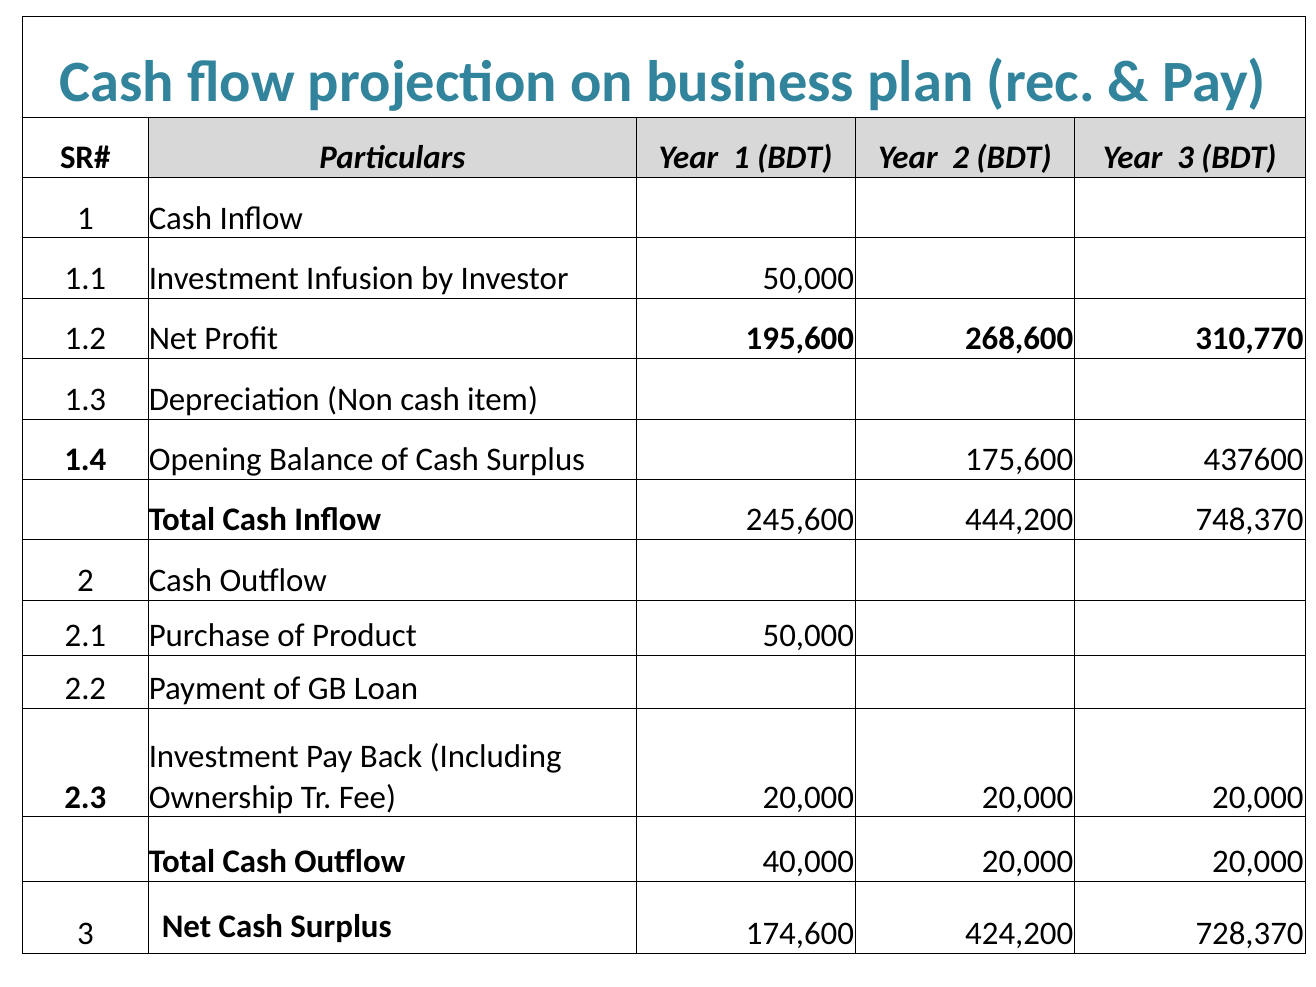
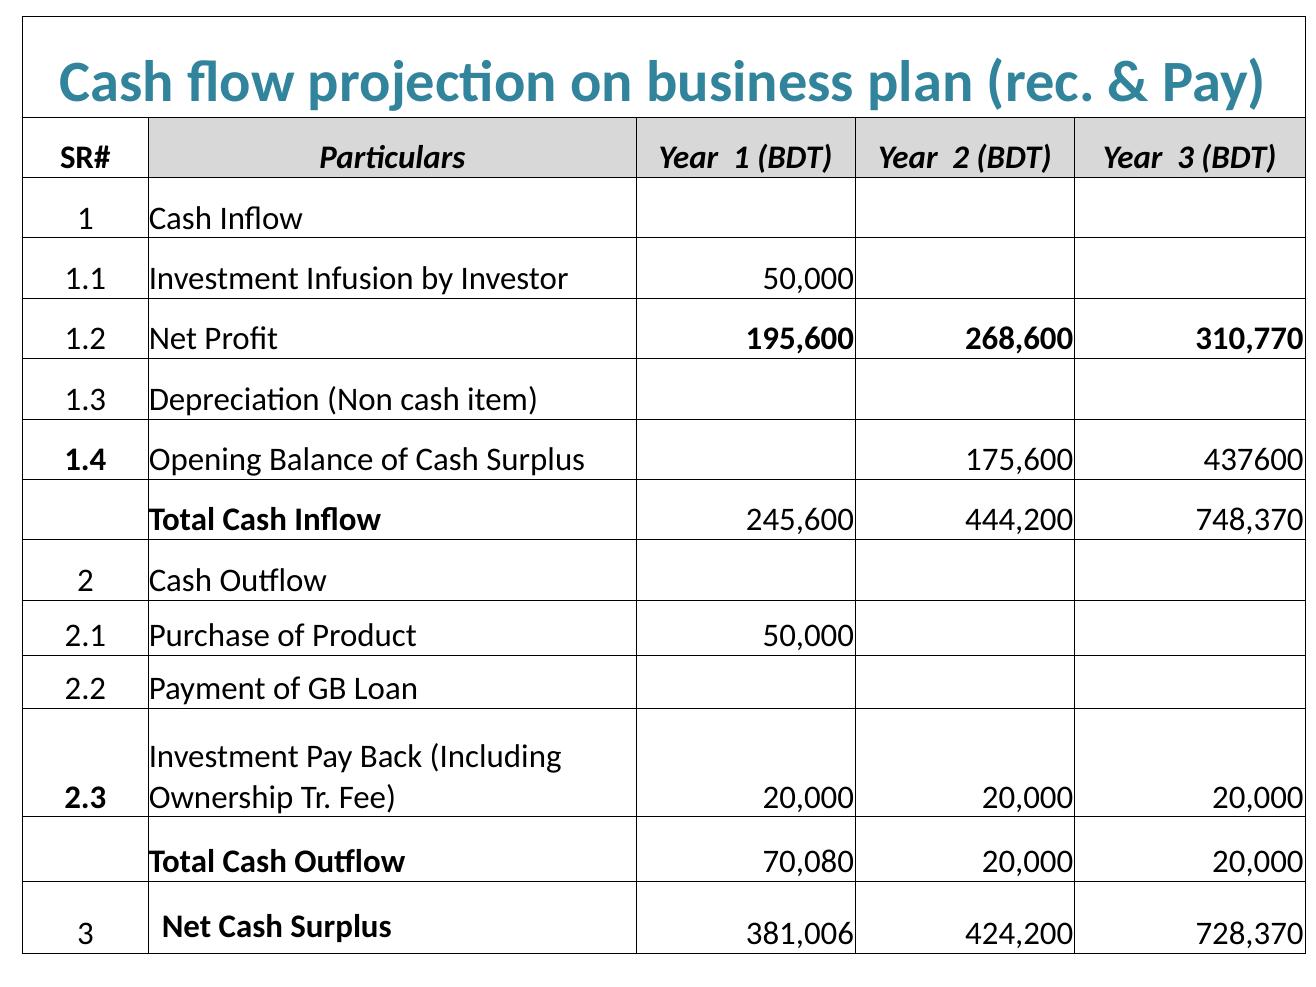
40,000: 40,000 -> 70,080
174,600: 174,600 -> 381,006
